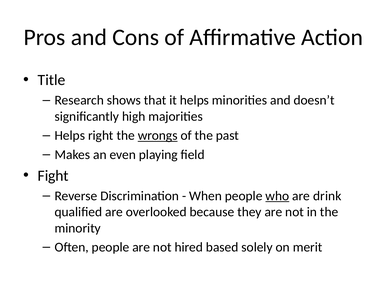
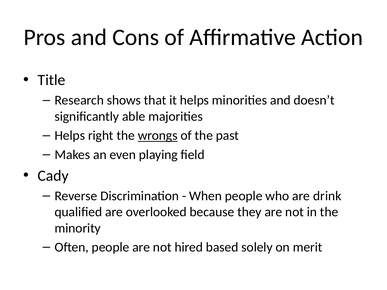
high: high -> able
Fight: Fight -> Cady
who underline: present -> none
